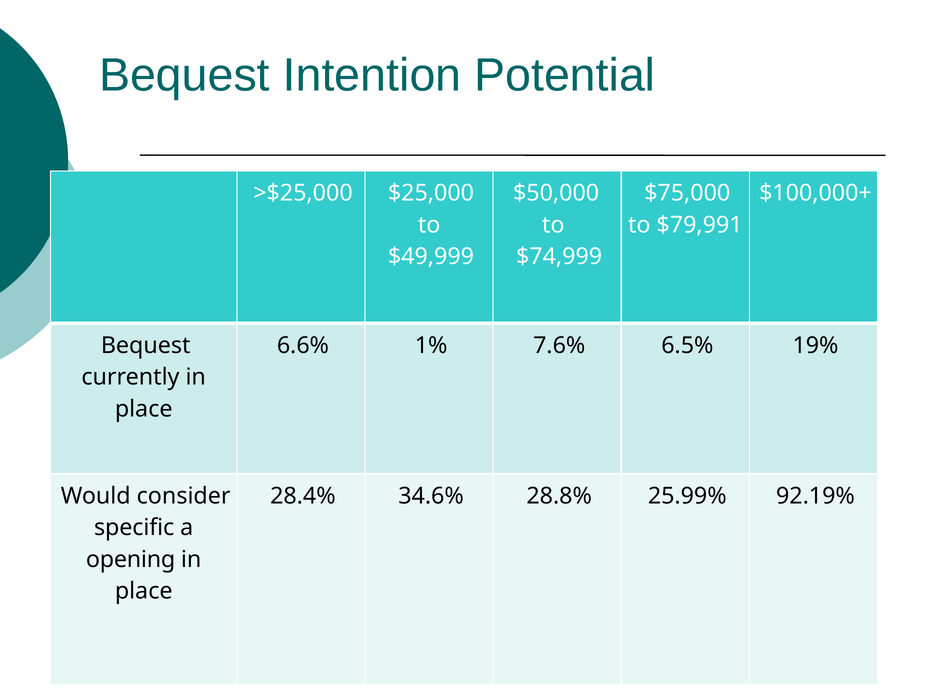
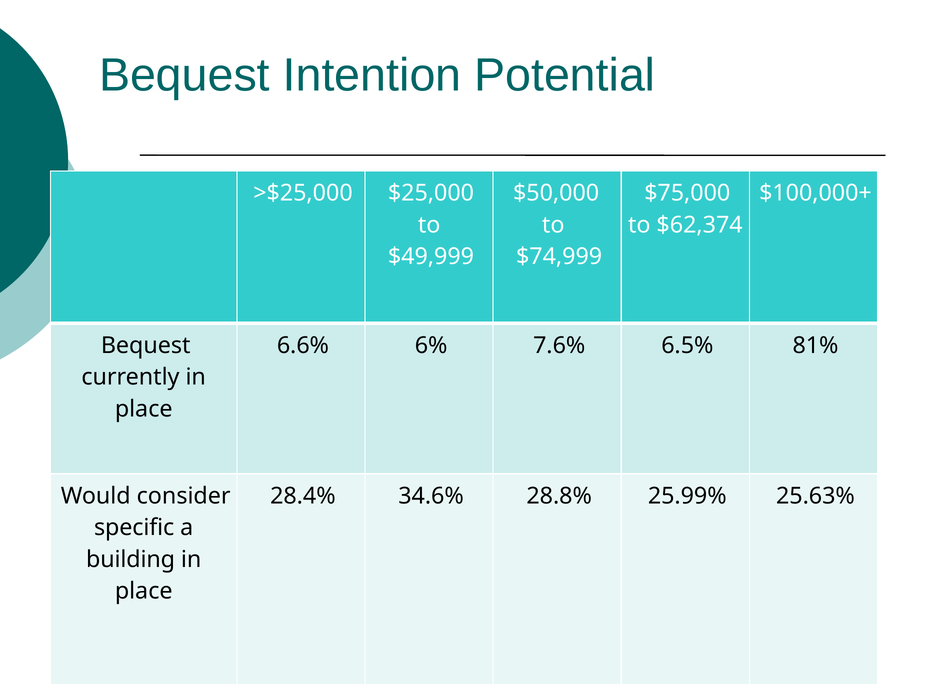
$79,991: $79,991 -> $62,374
1%: 1% -> 6%
19%: 19% -> 81%
92.19%: 92.19% -> 25.63%
opening: opening -> building
